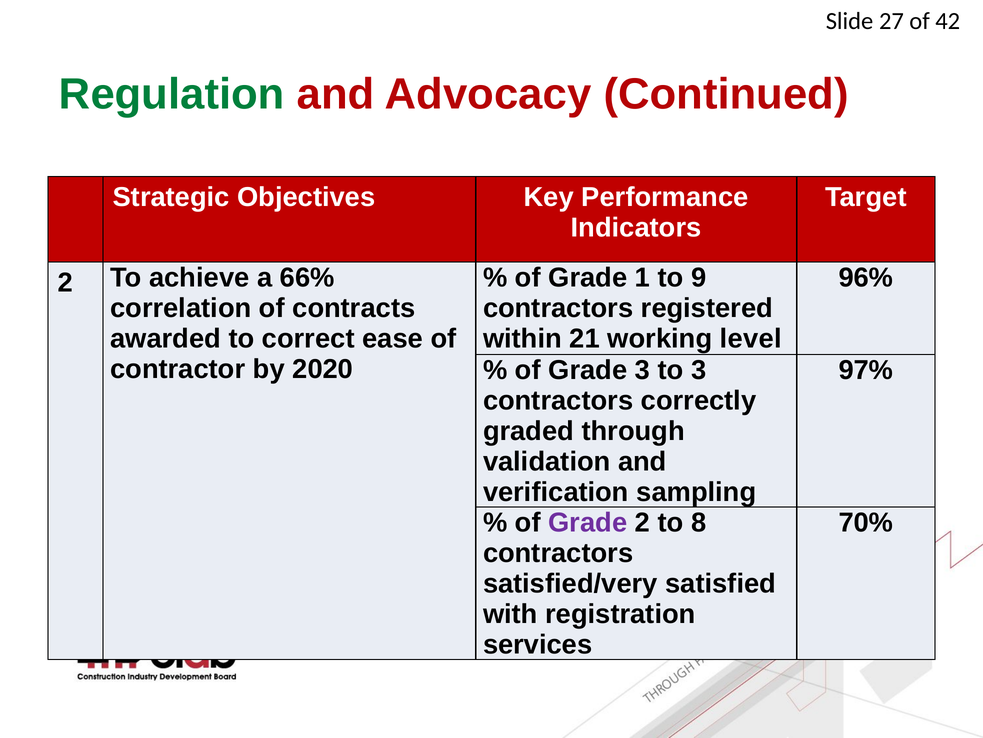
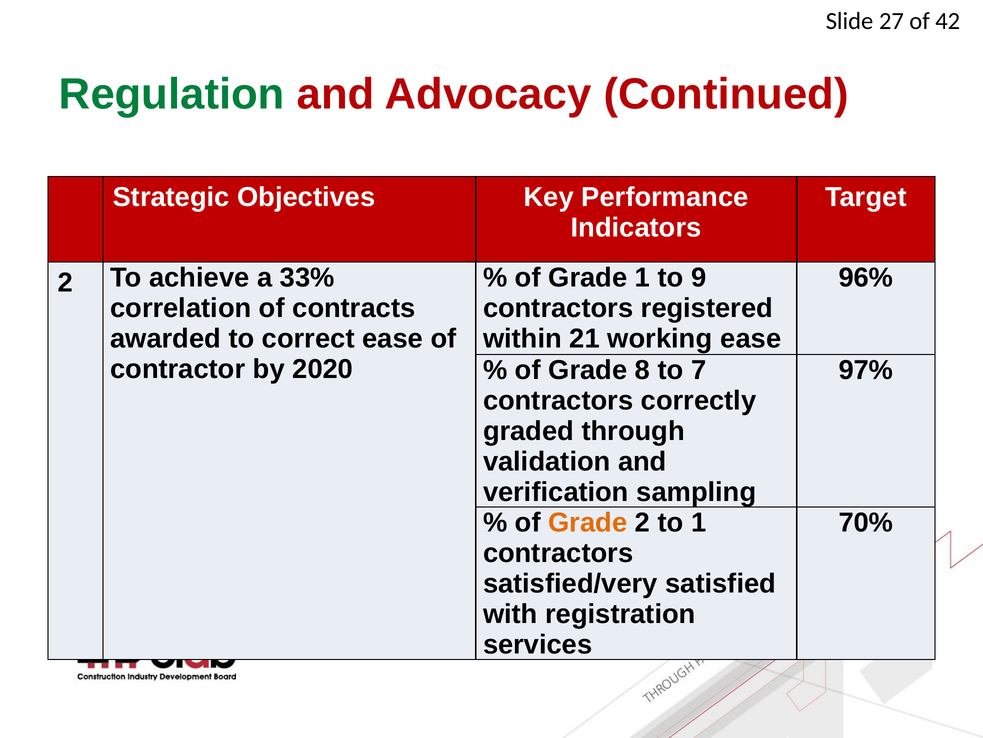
66%: 66% -> 33%
working level: level -> ease
Grade 3: 3 -> 8
to 3: 3 -> 7
Grade at (588, 522) colour: purple -> orange
to 8: 8 -> 1
